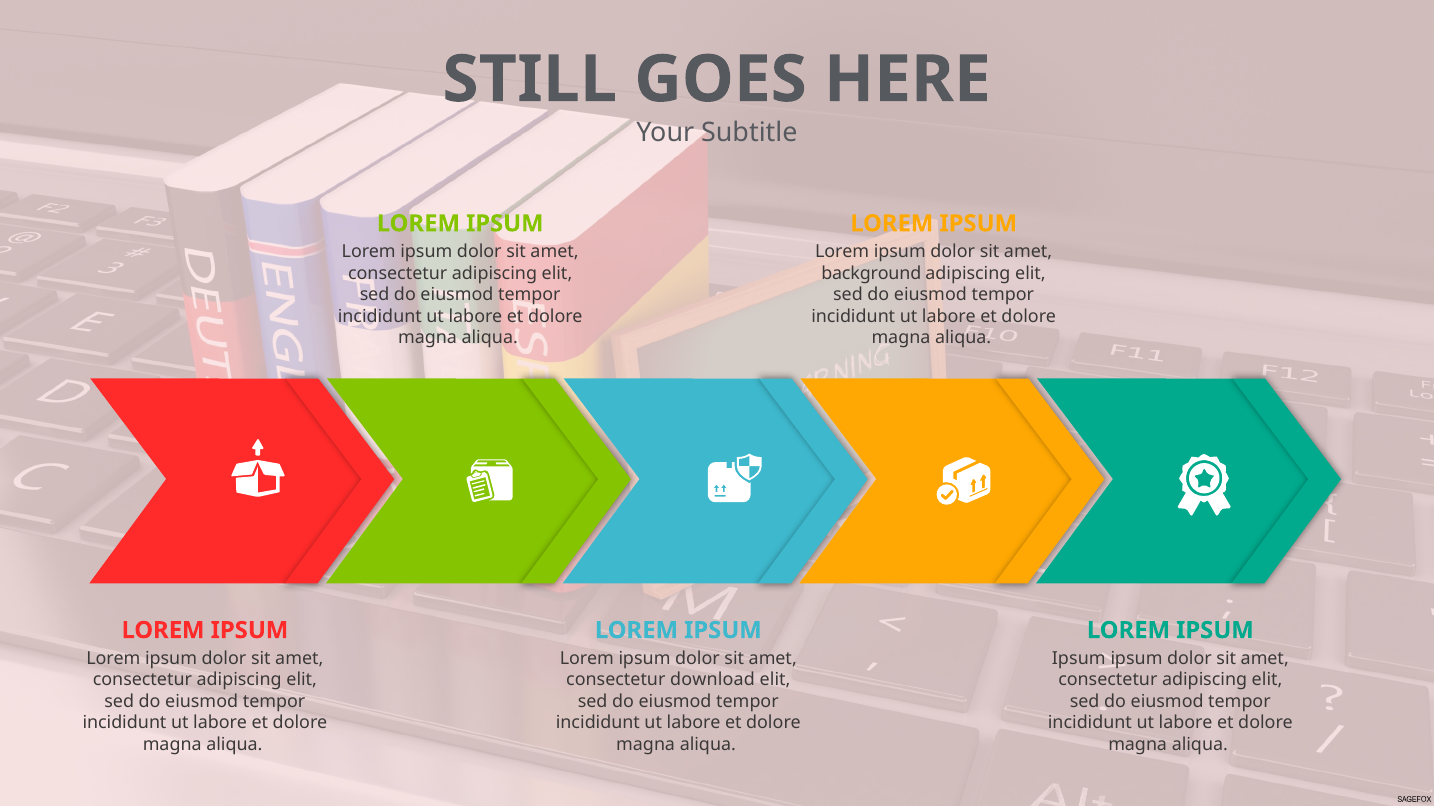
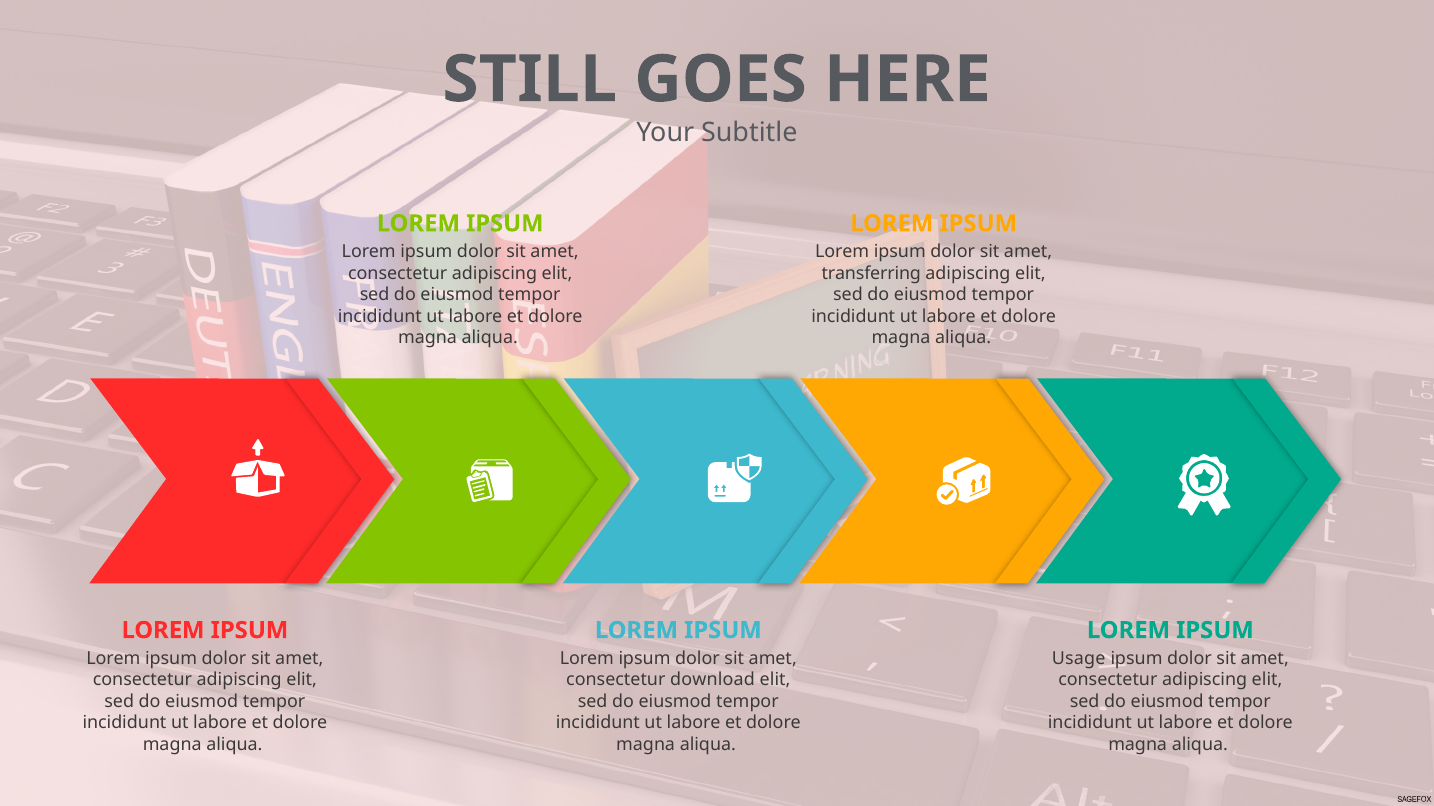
background: background -> transferring
Ipsum at (1079, 659): Ipsum -> Usage
